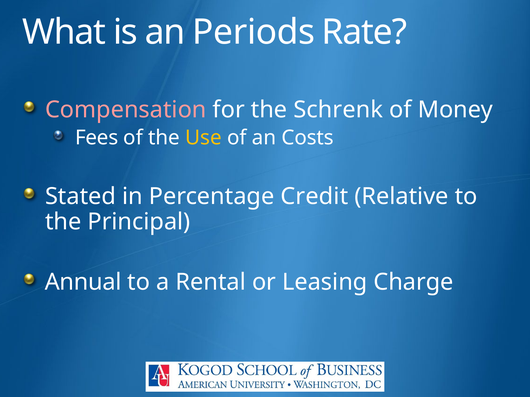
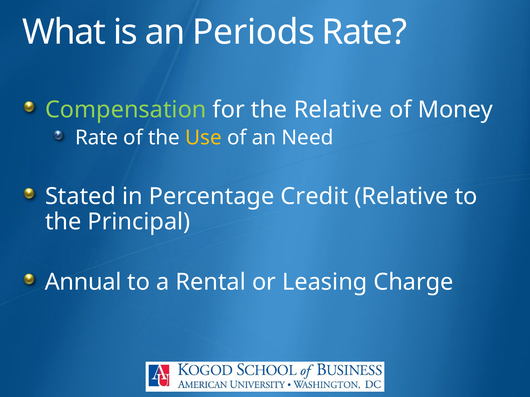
Compensation colour: pink -> light green
the Schrenk: Schrenk -> Relative
Fees at (97, 138): Fees -> Rate
Costs: Costs -> Need
